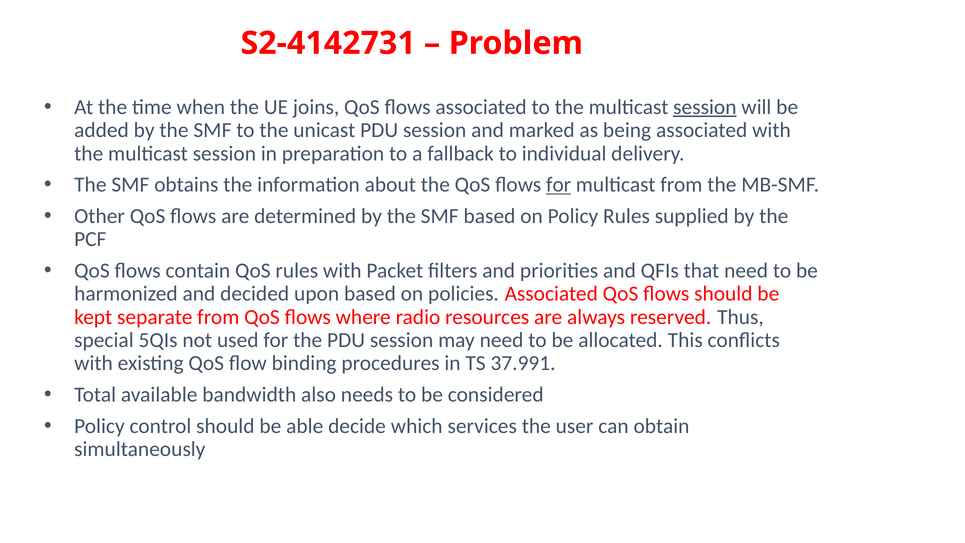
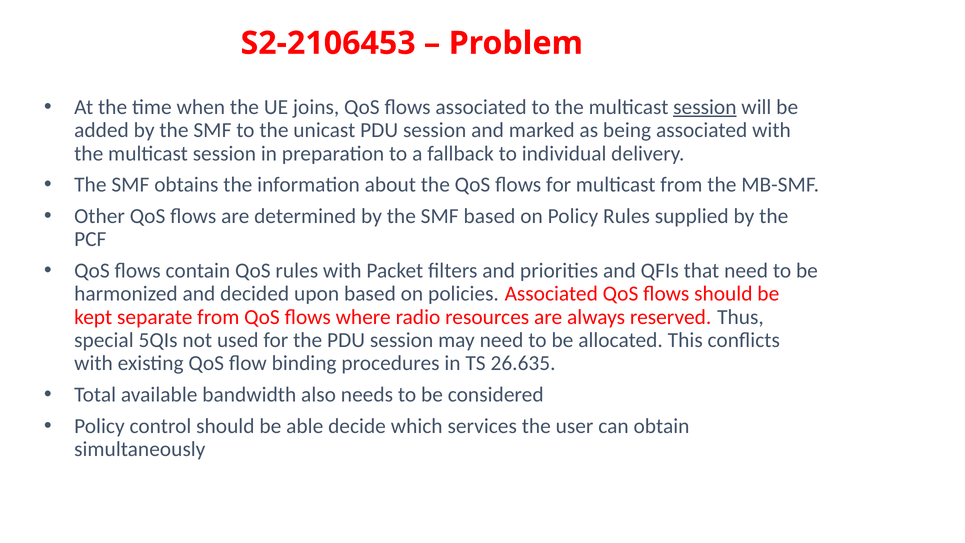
S2-4142731: S2-4142731 -> S2-2106453
for at (559, 185) underline: present -> none
37.991: 37.991 -> 26.635
